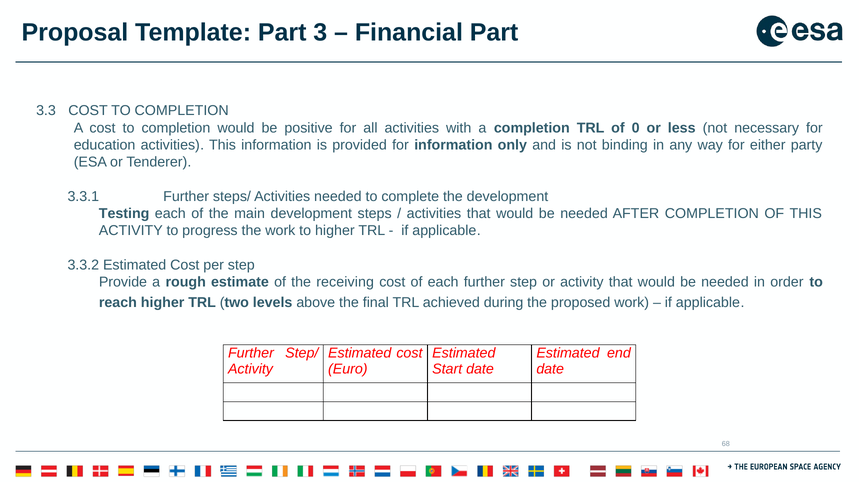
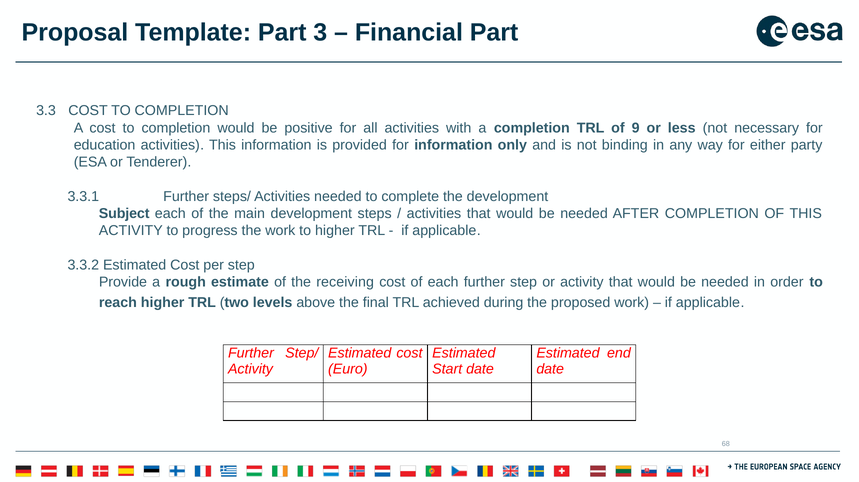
0: 0 -> 9
Testing: Testing -> Subject
